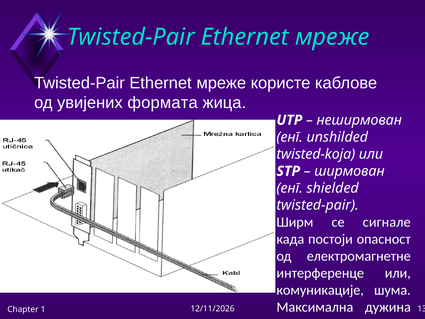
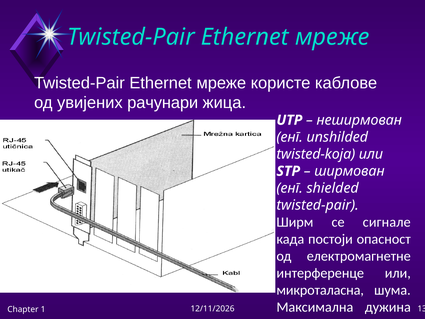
формата: формата -> рачунари
комуникације: комуникације -> микроталасна
